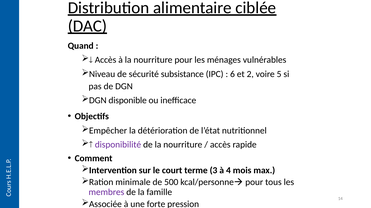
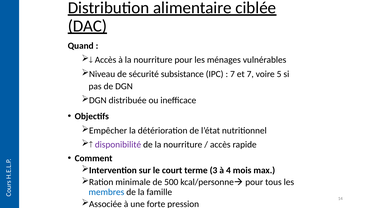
6 at (233, 74): 6 -> 7
et 2: 2 -> 7
disponible: disponible -> distribuée
membres colour: purple -> blue
